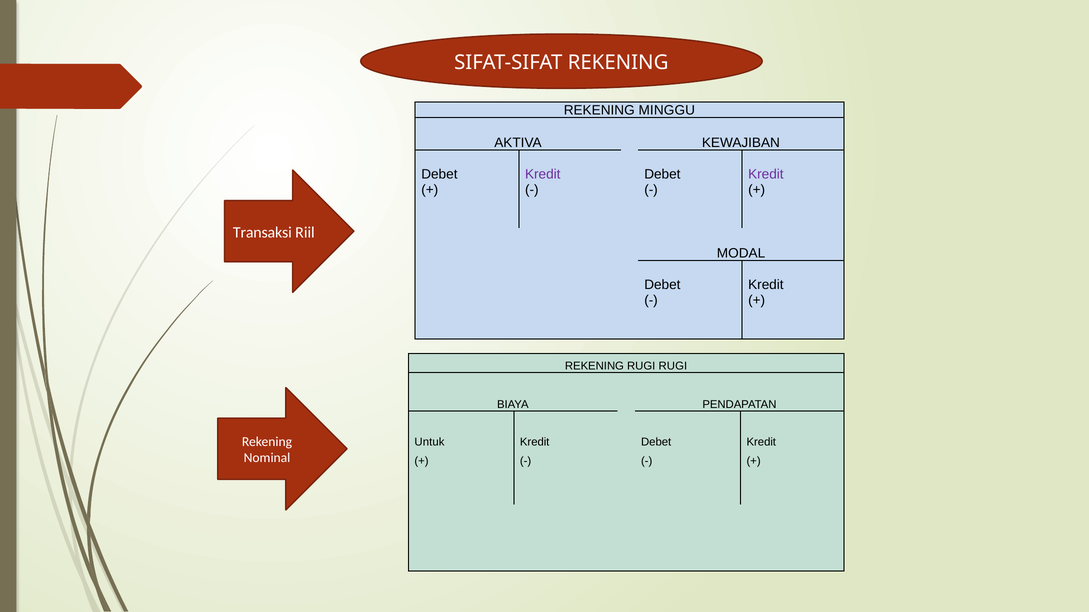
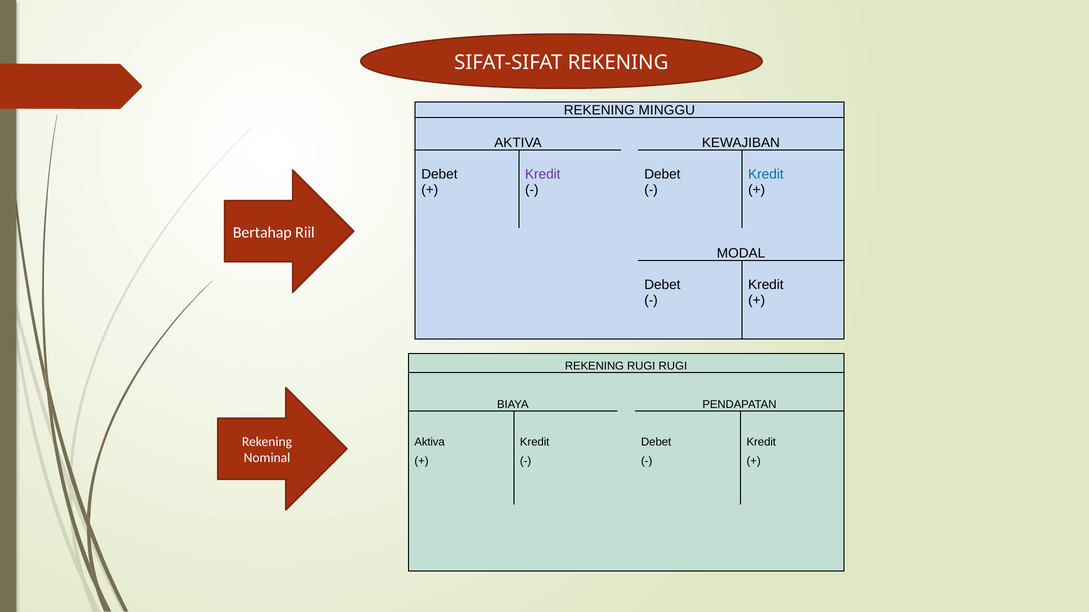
Kredit at (766, 174) colour: purple -> blue
Transaksi: Transaksi -> Bertahap
Untuk at (429, 443): Untuk -> Aktiva
